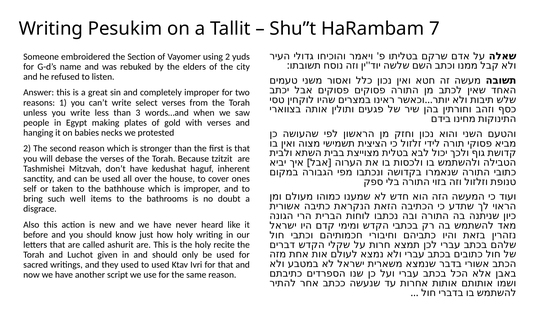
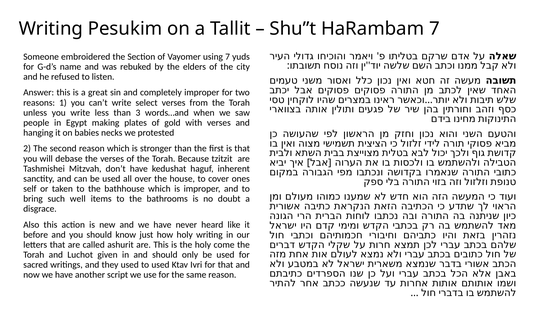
using 2: 2 -> 7
recite: recite -> come
